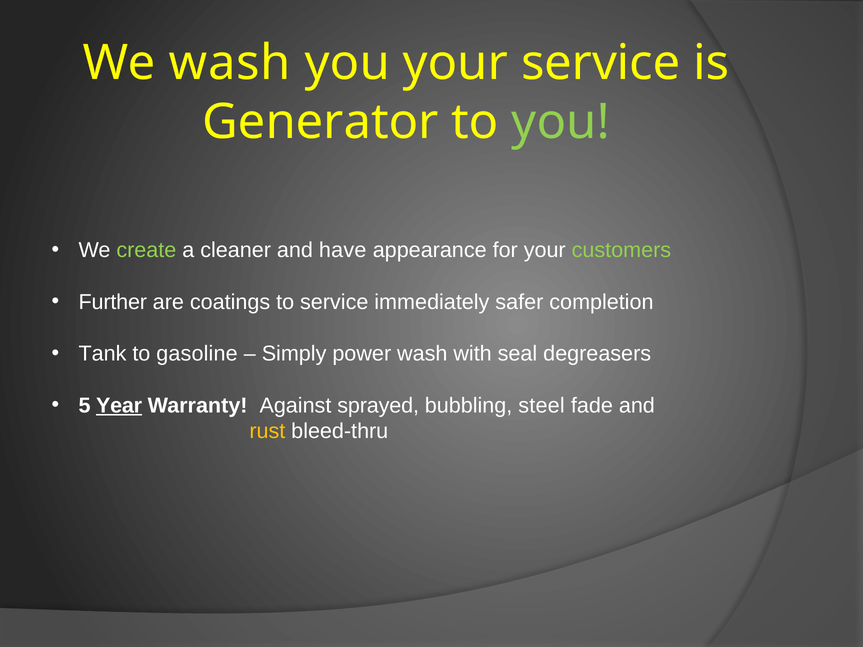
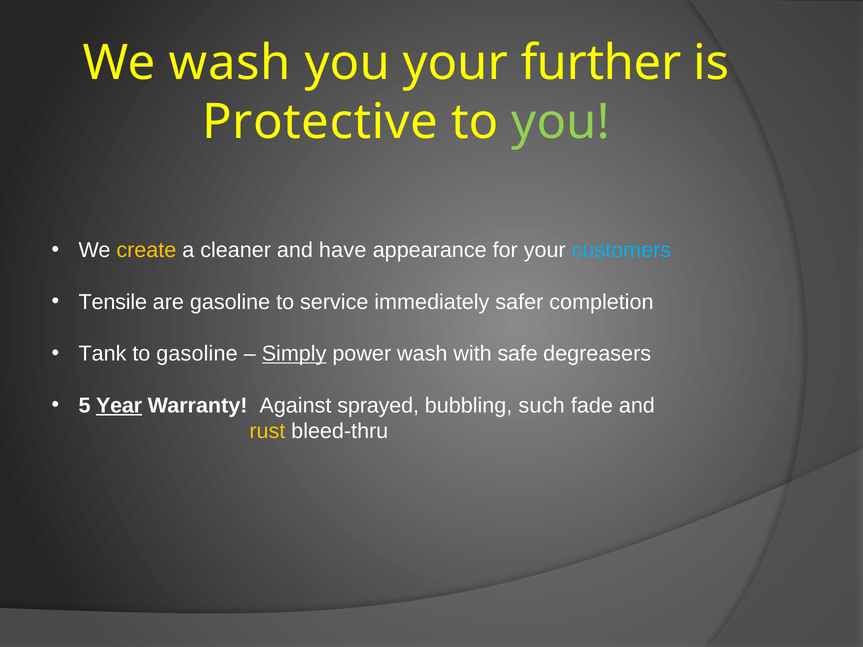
your service: service -> further
Generator: Generator -> Protective
create colour: light green -> yellow
customers colour: light green -> light blue
Further: Further -> Tensile
are coatings: coatings -> gasoline
Simply underline: none -> present
seal: seal -> safe
steel: steel -> such
